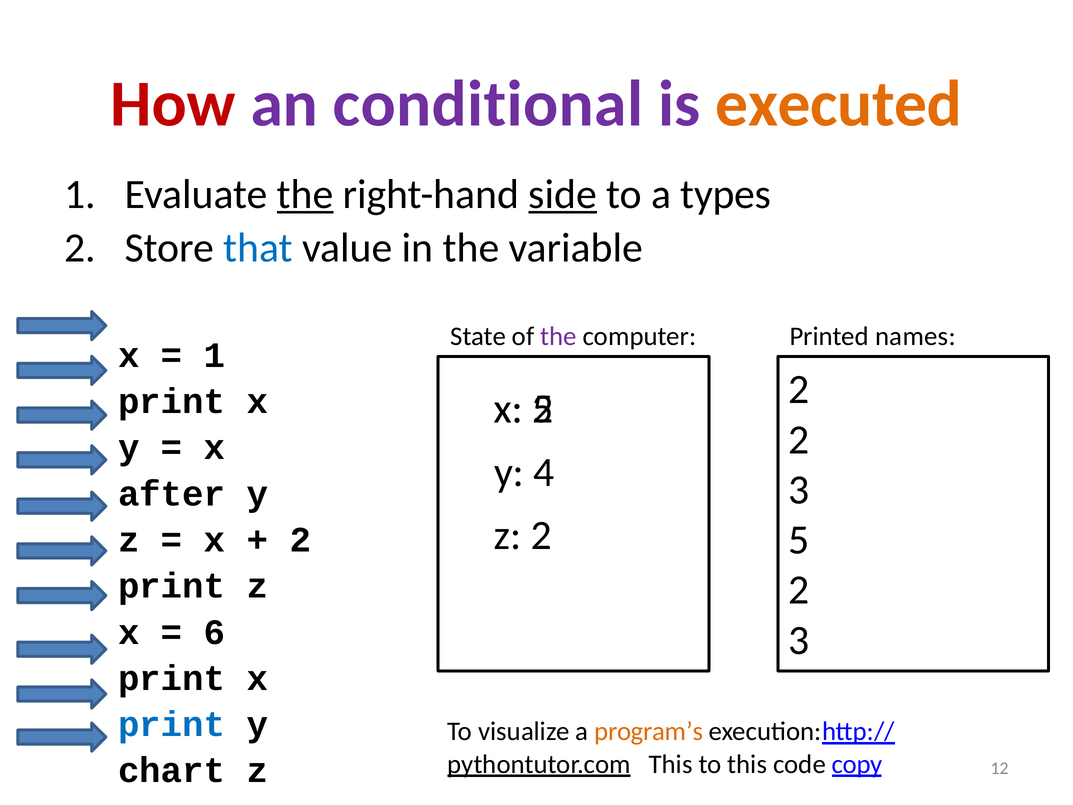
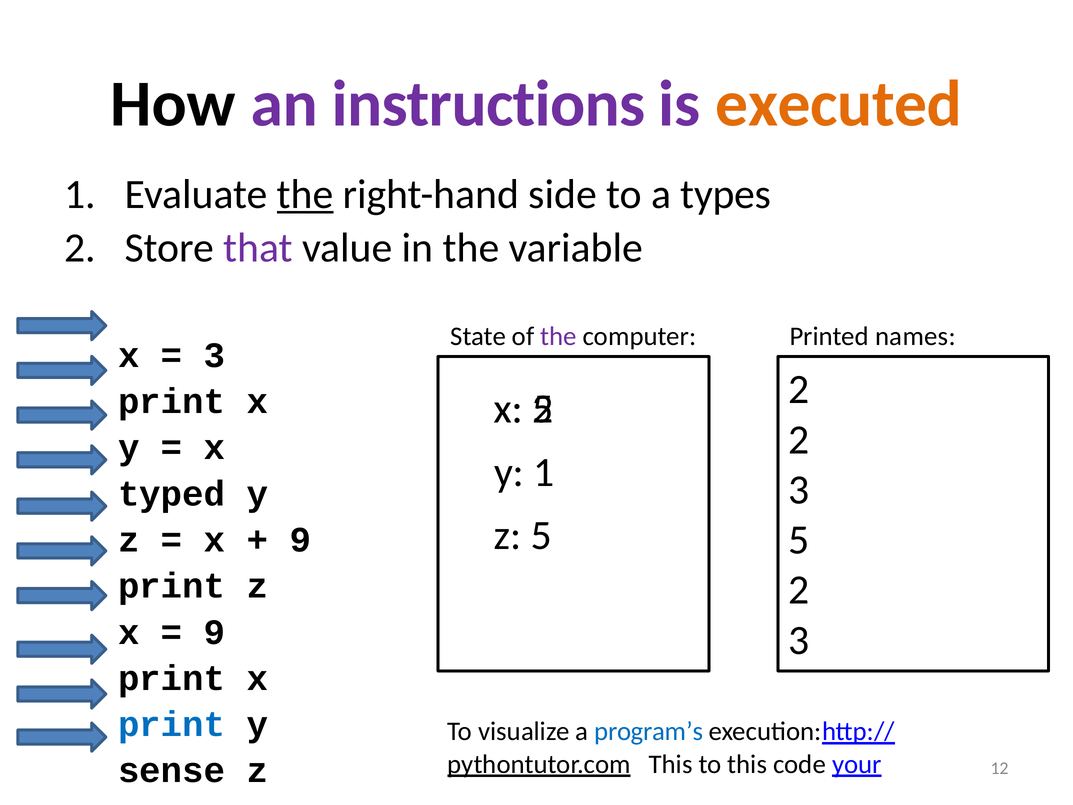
How colour: red -> black
conditional: conditional -> instructions
side underline: present -> none
that colour: blue -> purple
1 at (215, 355): 1 -> 3
y 4: 4 -> 1
after: after -> typed
z 2: 2 -> 5
2 at (301, 540): 2 -> 9
6 at (215, 632): 6 -> 9
program’s colour: orange -> blue
copy: copy -> your
chart: chart -> sense
